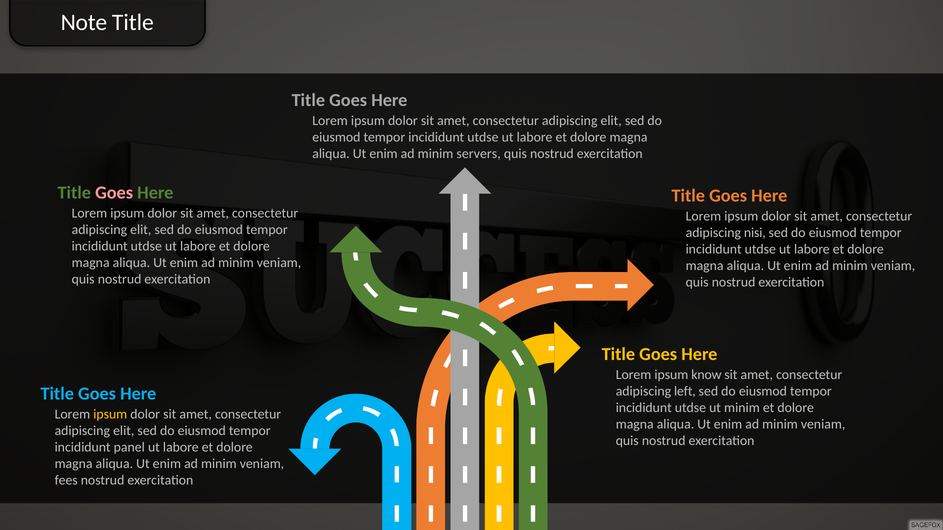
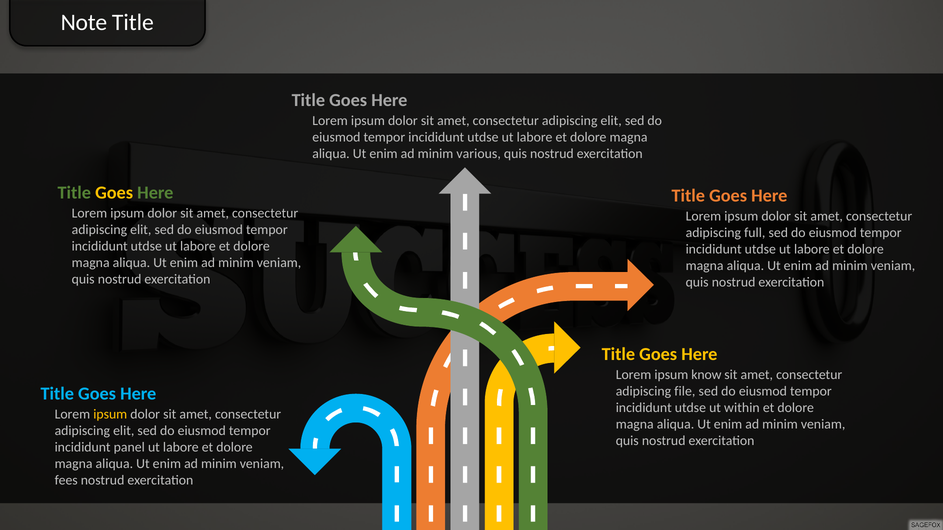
servers: servers -> various
Goes at (114, 193) colour: pink -> yellow
nisi: nisi -> full
left: left -> file
ut minim: minim -> within
